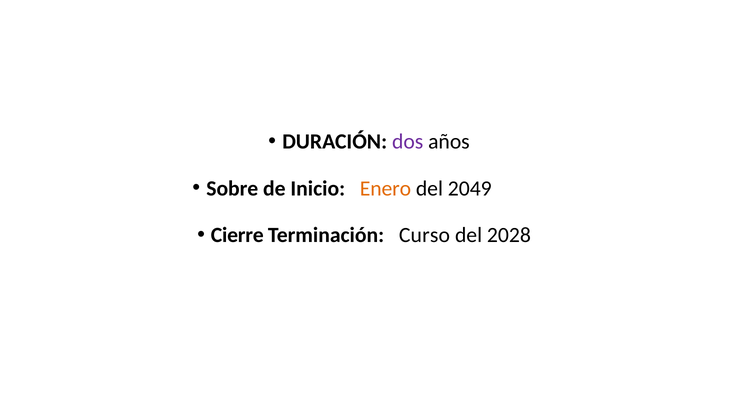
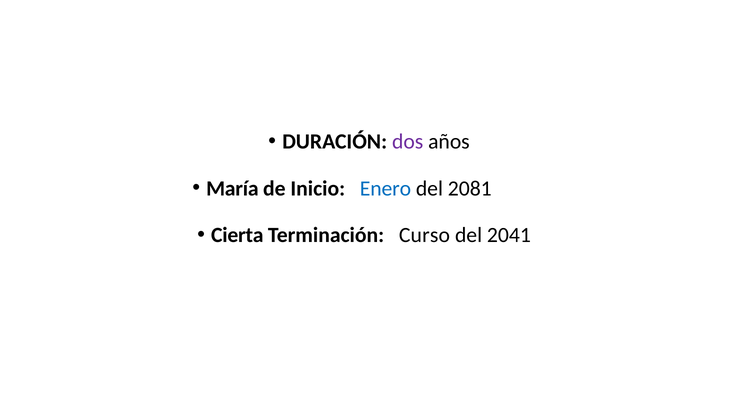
Sobre: Sobre -> María
Enero colour: orange -> blue
2049: 2049 -> 2081
Cierre: Cierre -> Cierta
2028: 2028 -> 2041
